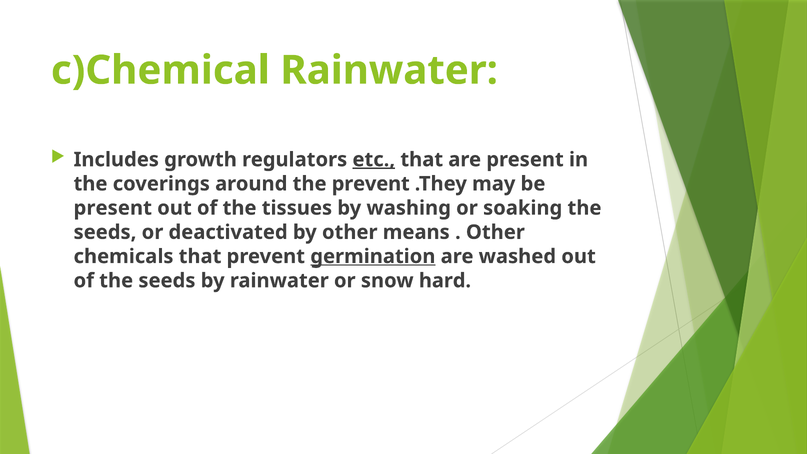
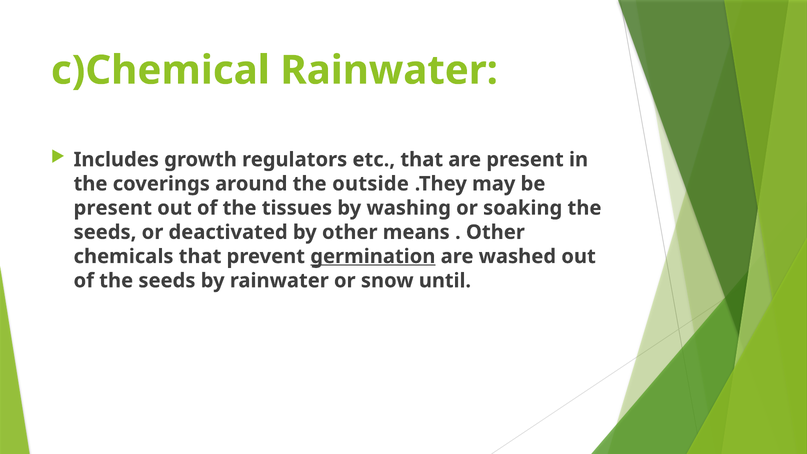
etc underline: present -> none
the prevent: prevent -> outside
hard: hard -> until
